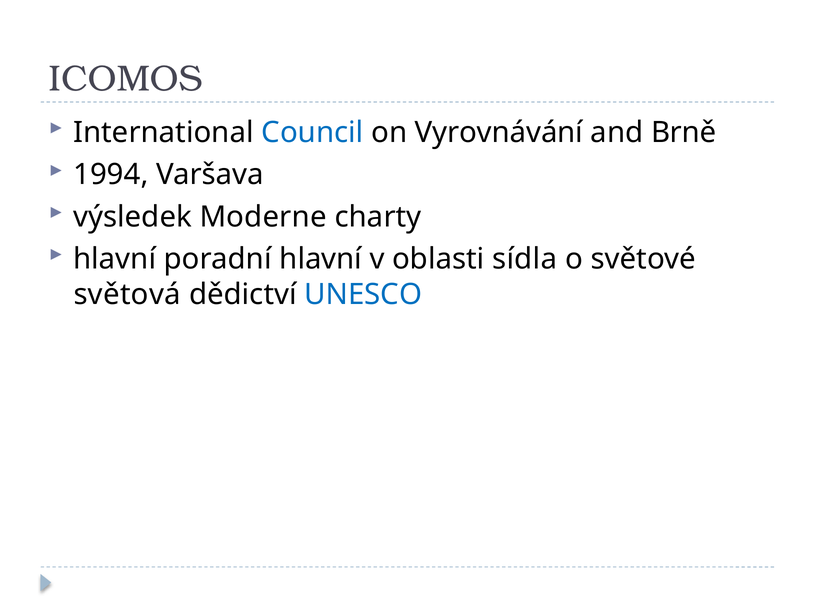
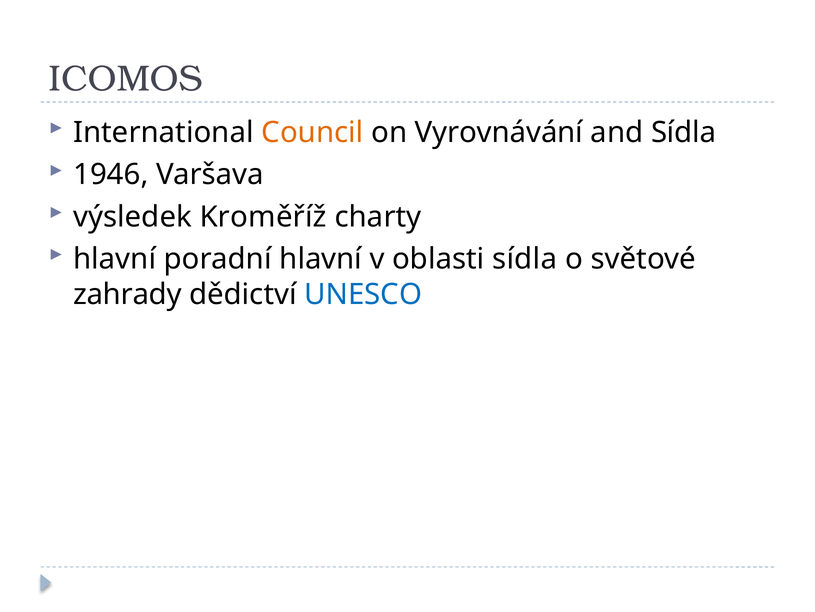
Council colour: blue -> orange
and Brně: Brně -> Sídla
1994: 1994 -> 1946
Moderne: Moderne -> Kroměříž
světová: světová -> zahrady
